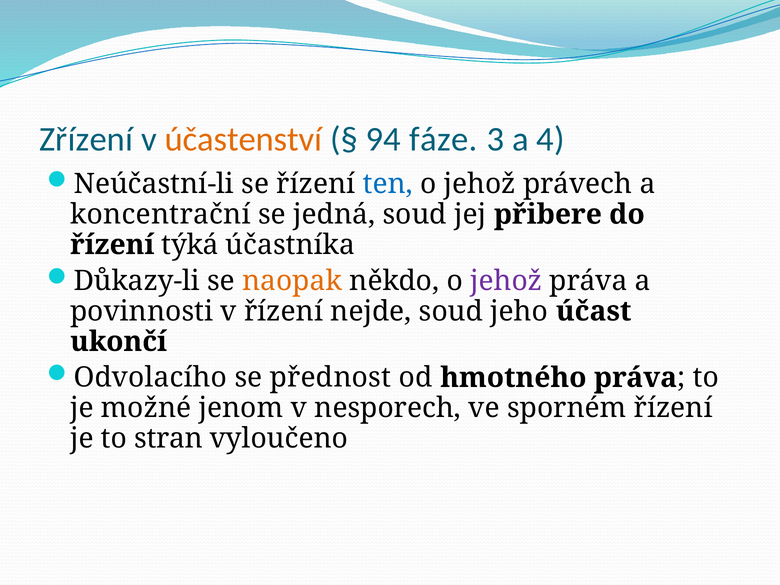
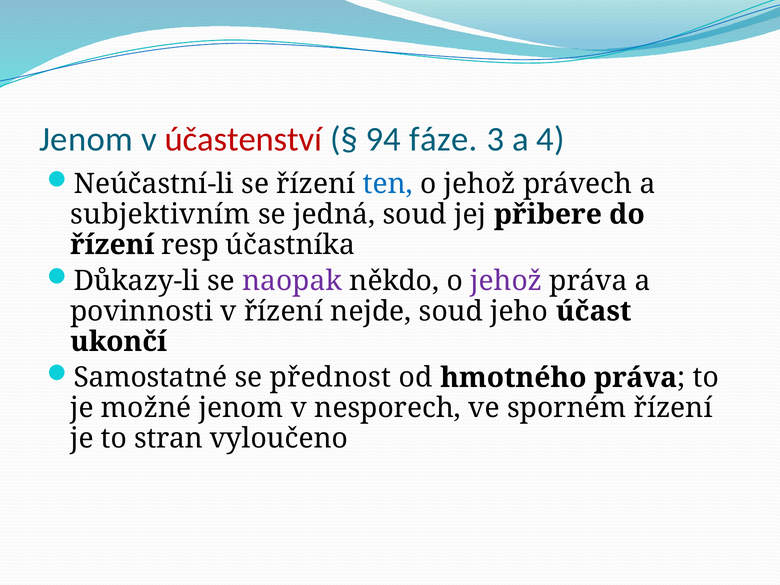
Zřízení at (86, 139): Zřízení -> Jenom
účastenství colour: orange -> red
koncentrační: koncentrační -> subjektivním
týká: týká -> resp
naopak colour: orange -> purple
Odvolacího: Odvolacího -> Samostatné
